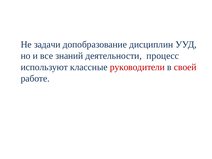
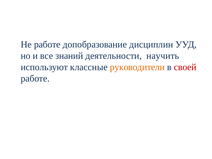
Не задачи: задачи -> работе
процесс: процесс -> научить
руководители colour: red -> orange
